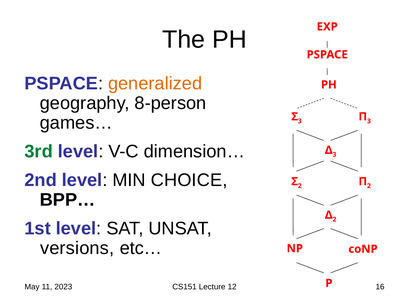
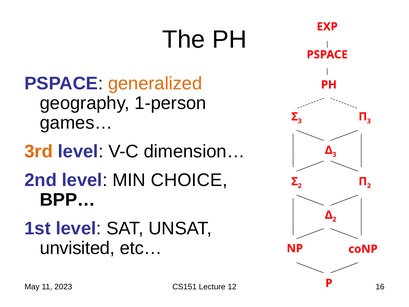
8-person: 8-person -> 1-person
3rd colour: green -> orange
versions: versions -> unvisited
